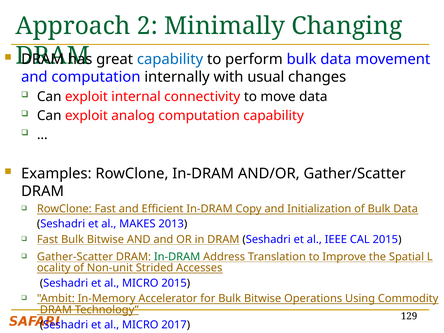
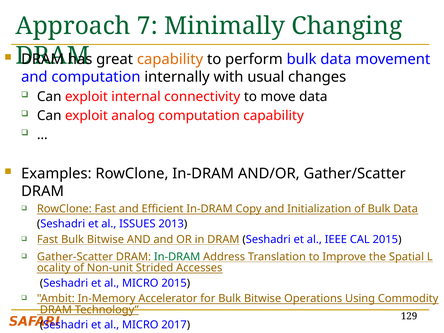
2: 2 -> 7
capability at (170, 59) colour: blue -> orange
MAKES: MAKES -> ISSUES
